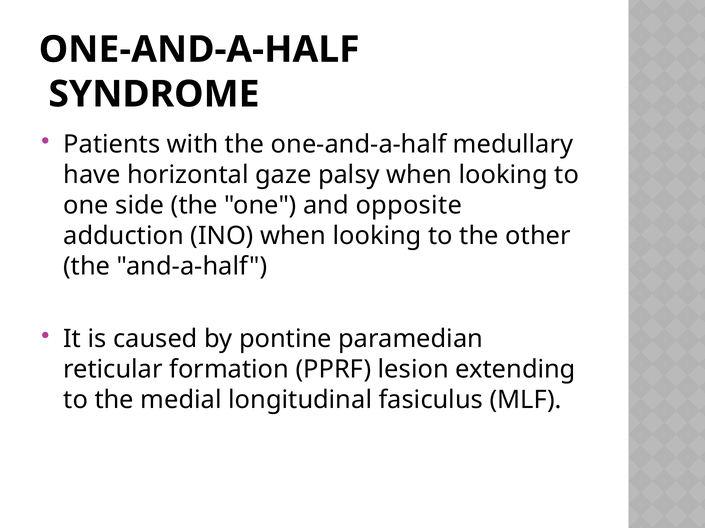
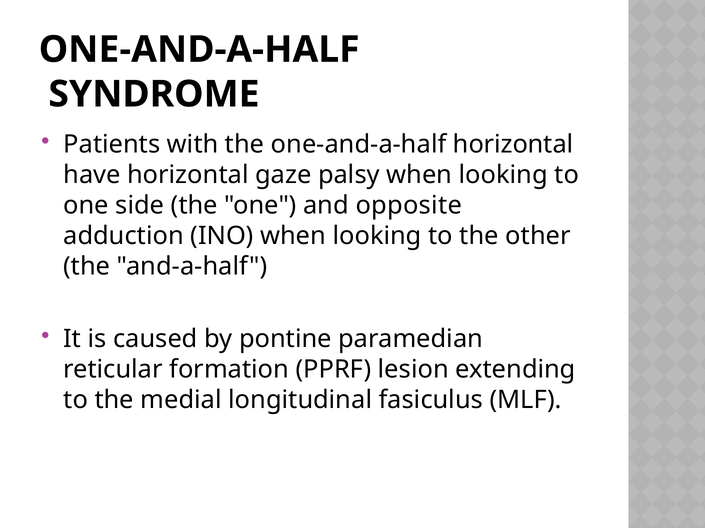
one-and-a-half medullary: medullary -> horizontal
